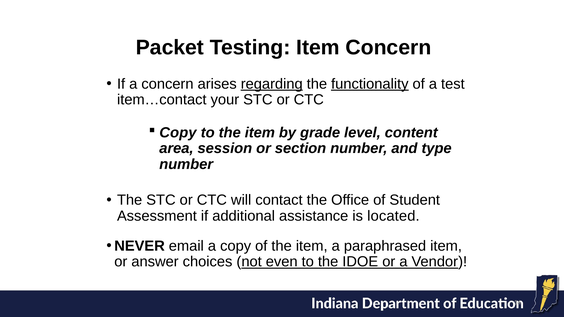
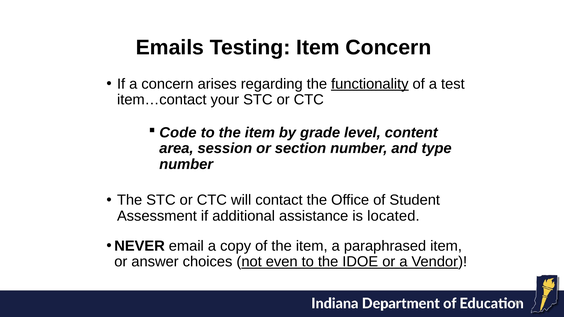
Packet: Packet -> Emails
regarding underline: present -> none
Copy at (178, 133): Copy -> Code
